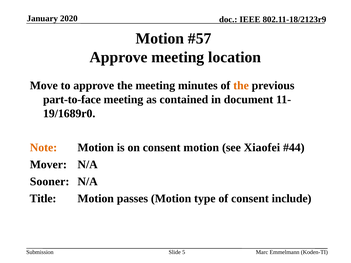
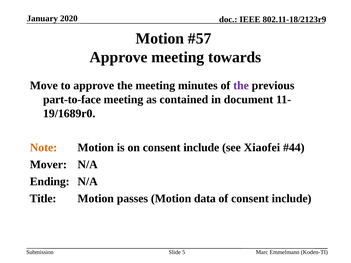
location: location -> towards
the at (241, 86) colour: orange -> purple
on consent motion: motion -> include
Sooner: Sooner -> Ending
type: type -> data
